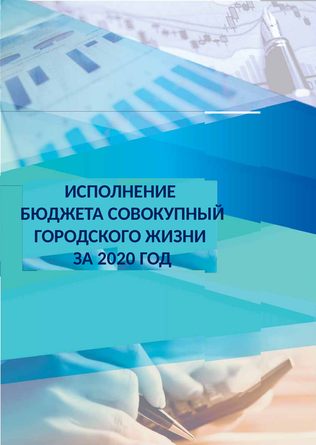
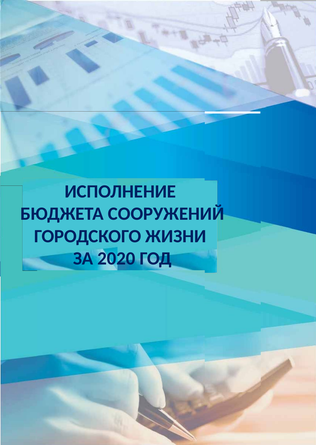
СОВОКУПНЫЙ: СОВОКУПНЫЙ -> СООРУЖЕНИЙ
